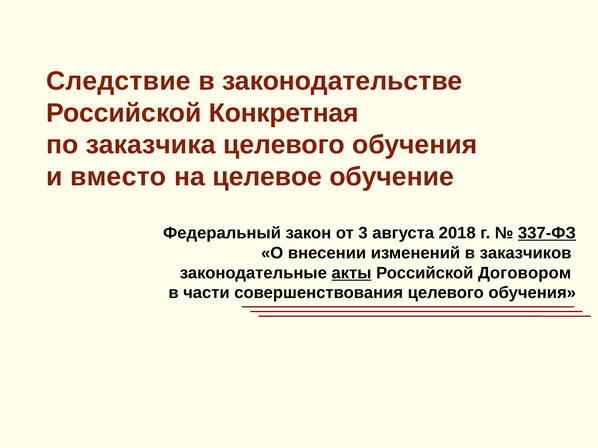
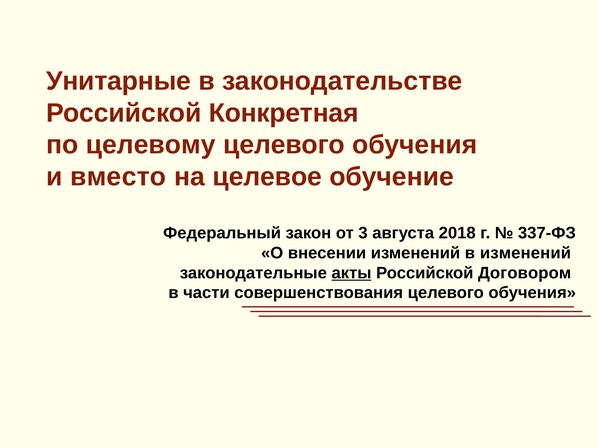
Следствие: Следствие -> Унитарные
заказчика: заказчика -> целевому
337-ФЗ underline: present -> none
в заказчиков: заказчиков -> изменений
